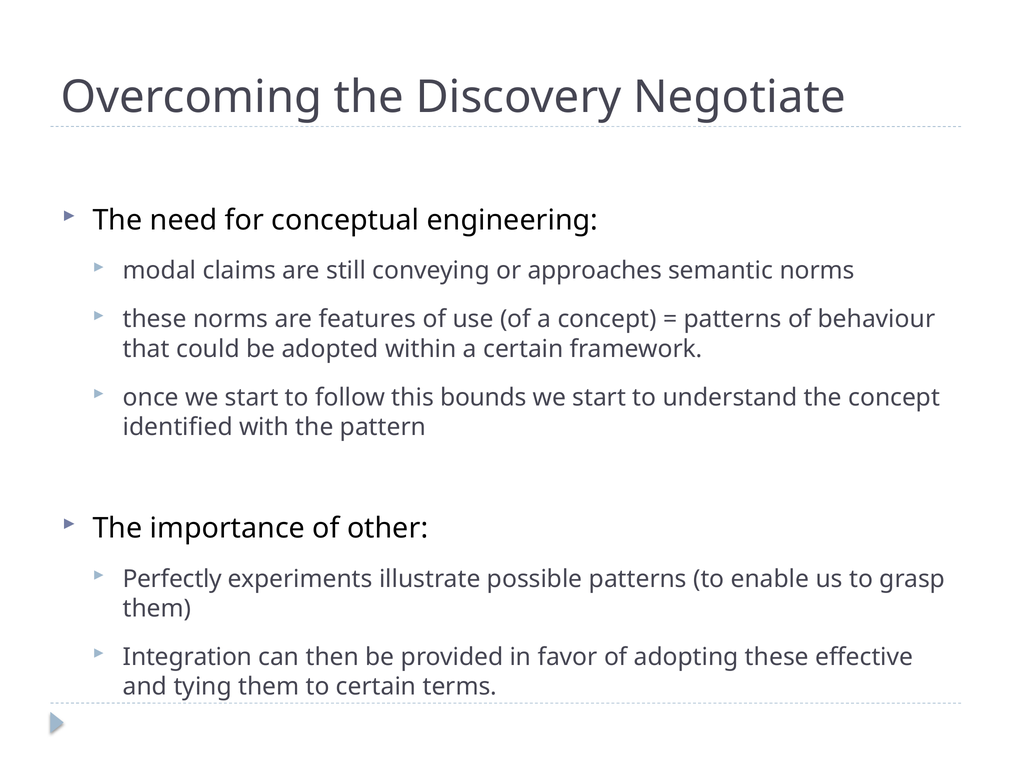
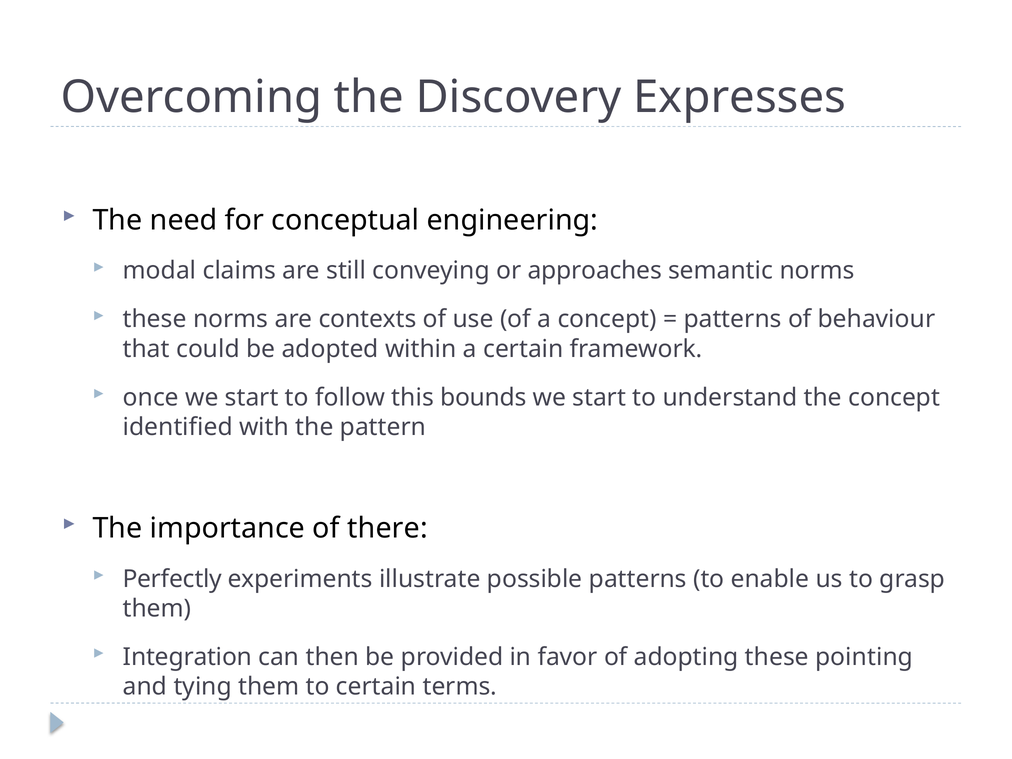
Negotiate: Negotiate -> Expresses
features: features -> contexts
other: other -> there
effective: effective -> pointing
